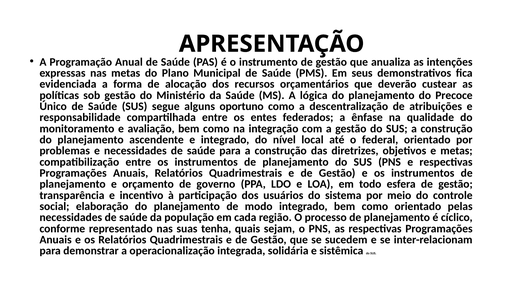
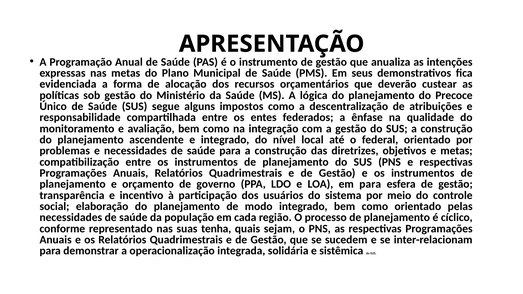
oportuno: oportuno -> impostos
em todo: todo -> para
